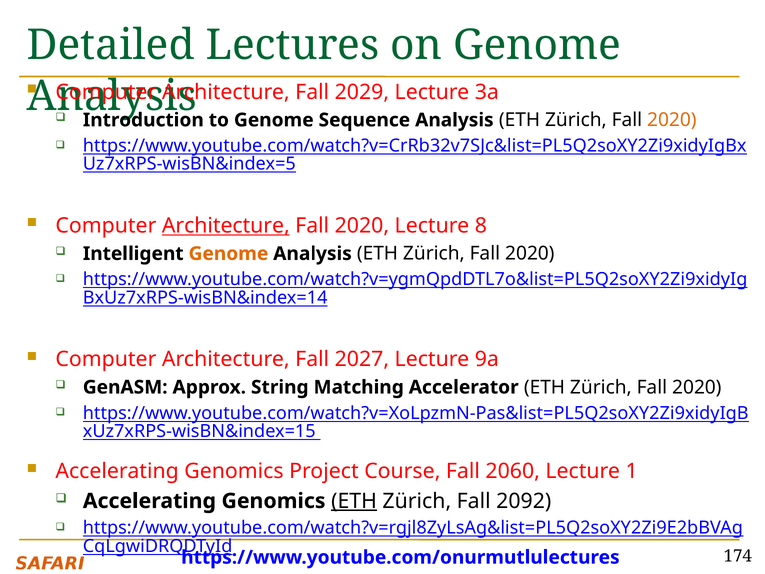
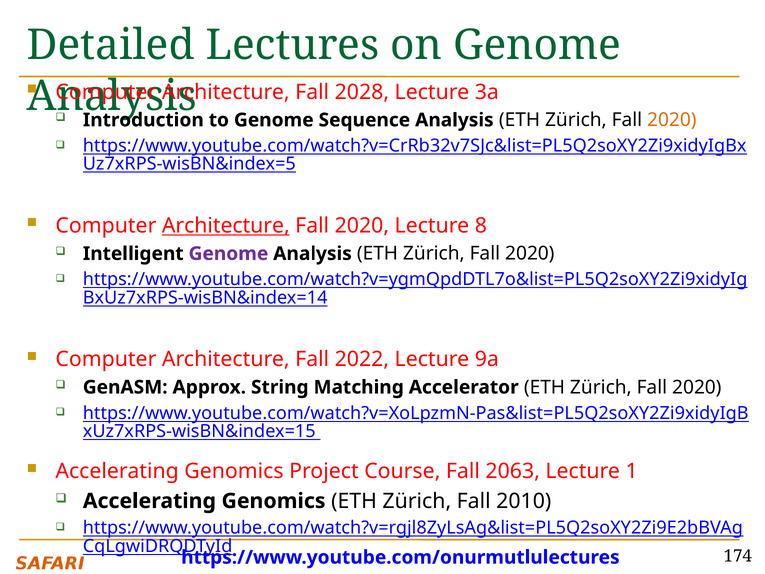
2029: 2029 -> 2028
Genome at (228, 254) colour: orange -> purple
2027: 2027 -> 2022
2060: 2060 -> 2063
ETH at (354, 501) underline: present -> none
2092: 2092 -> 2010
